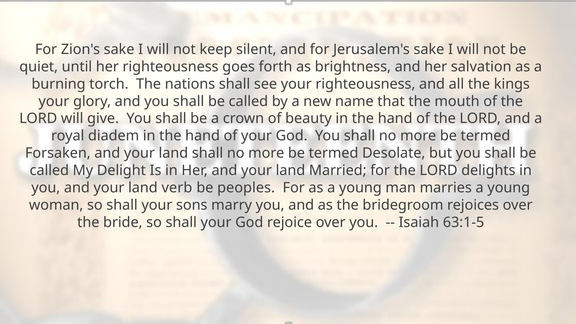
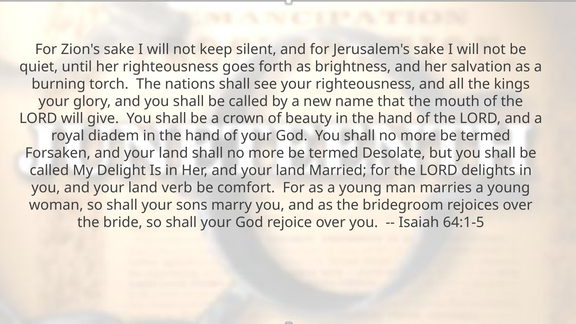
peoples: peoples -> comfort
63:1-5: 63:1-5 -> 64:1-5
